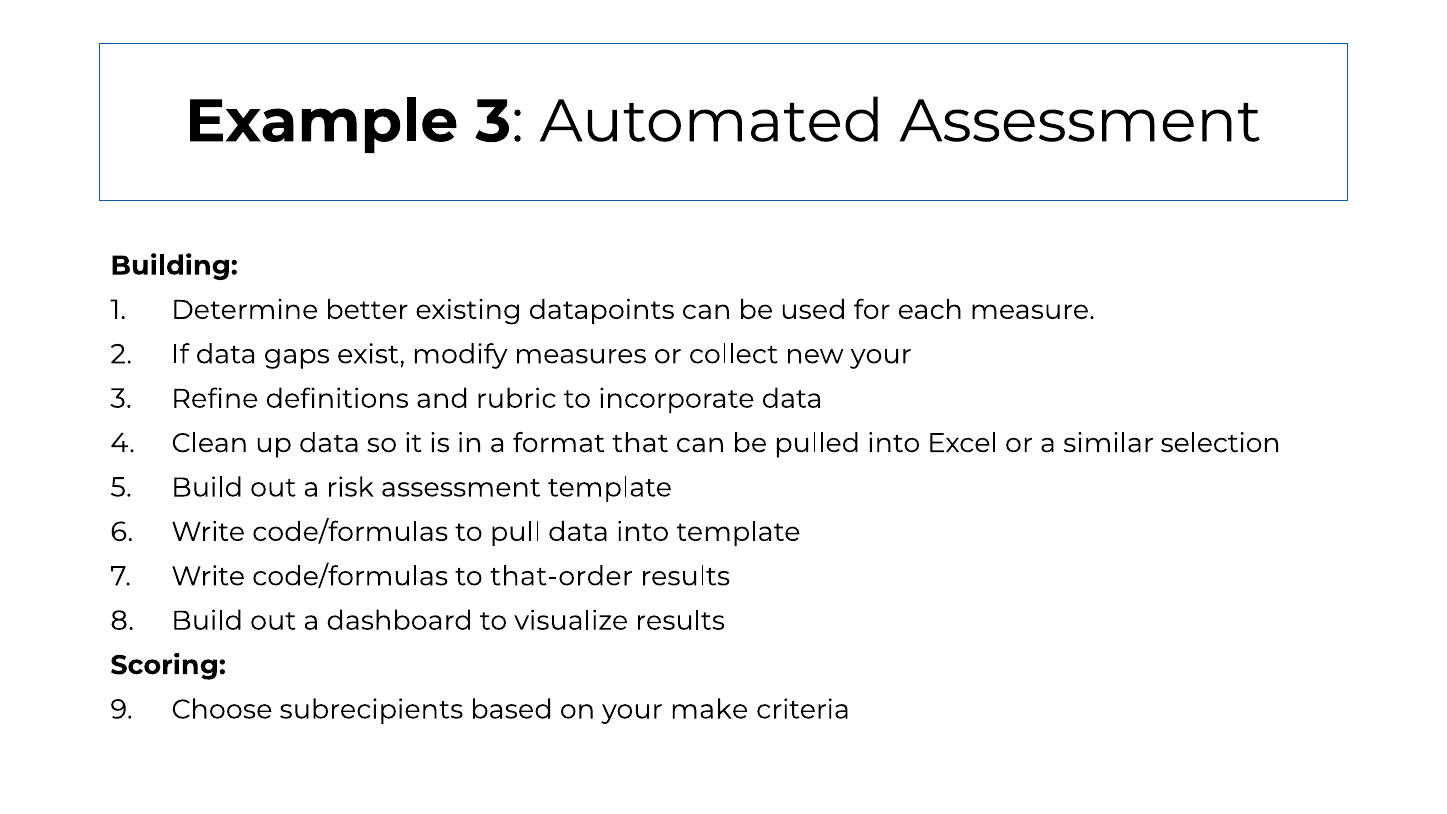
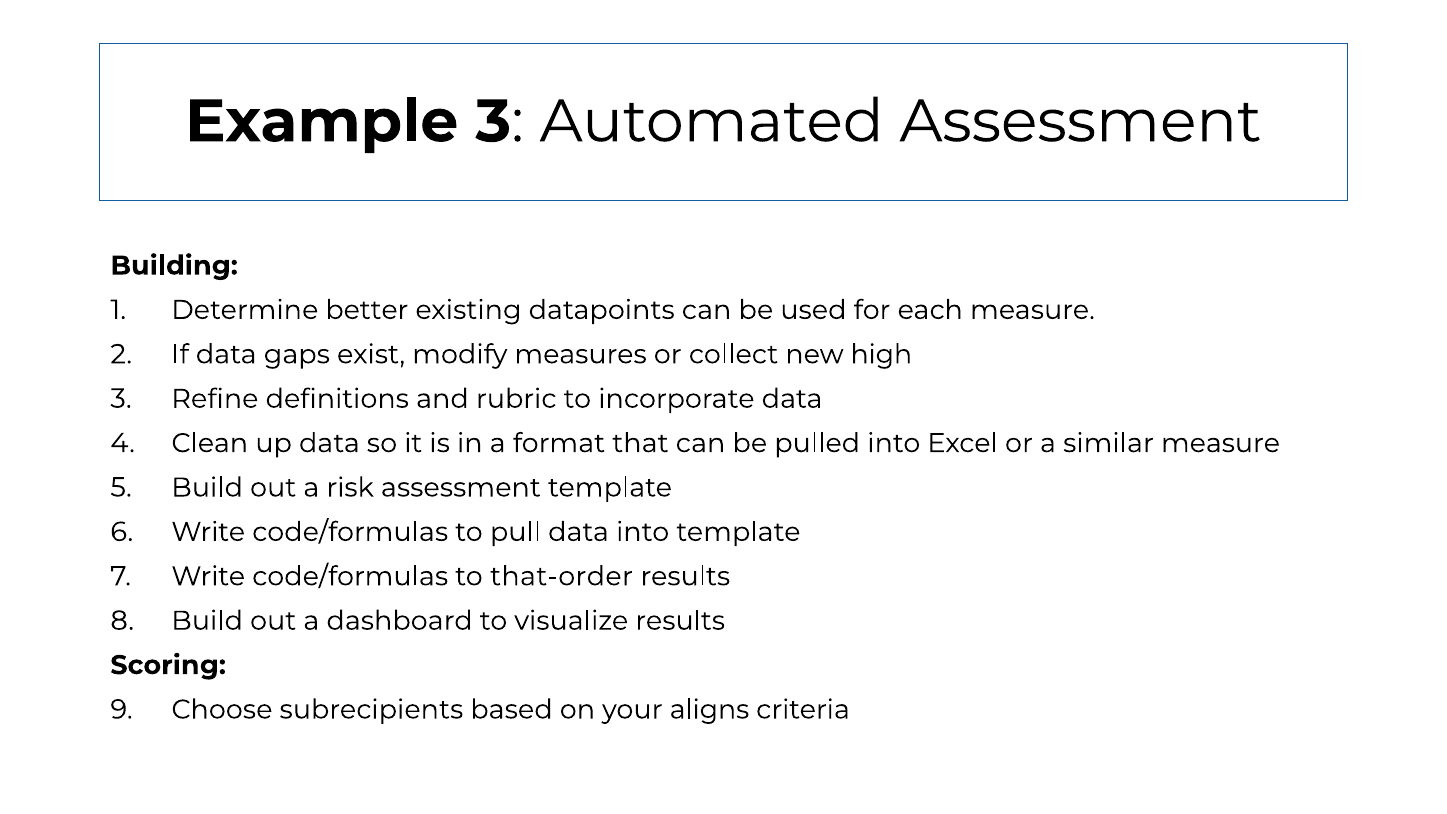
new your: your -> high
similar selection: selection -> measure
make: make -> aligns
